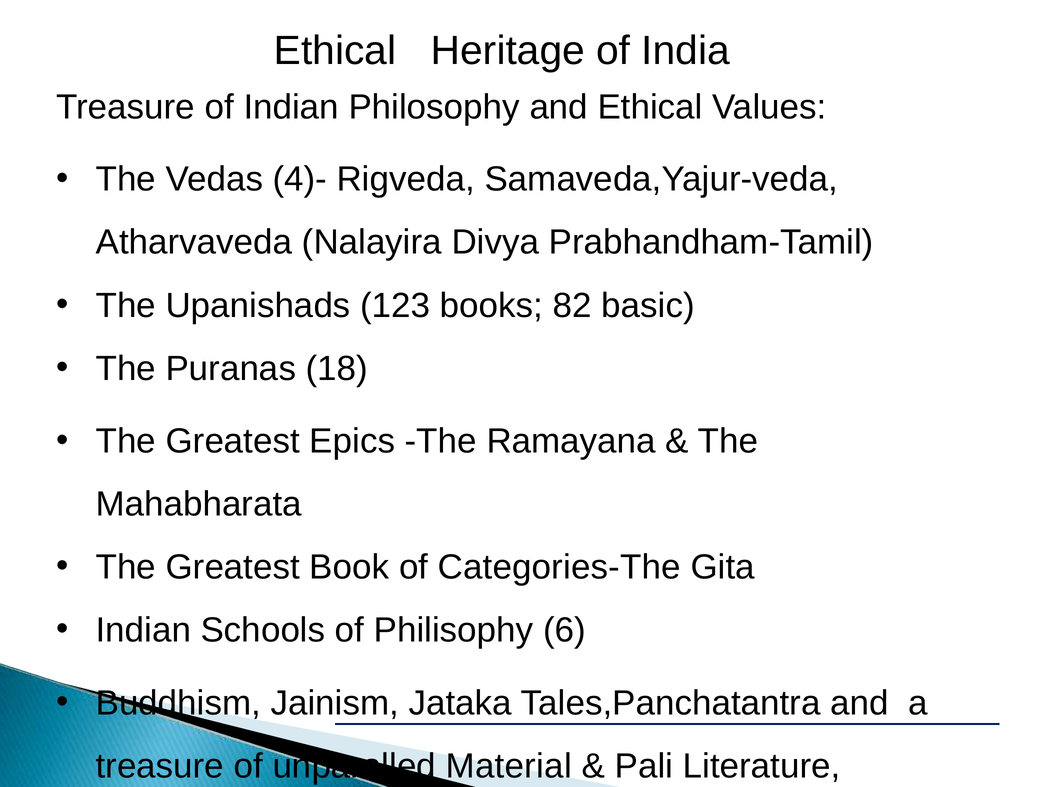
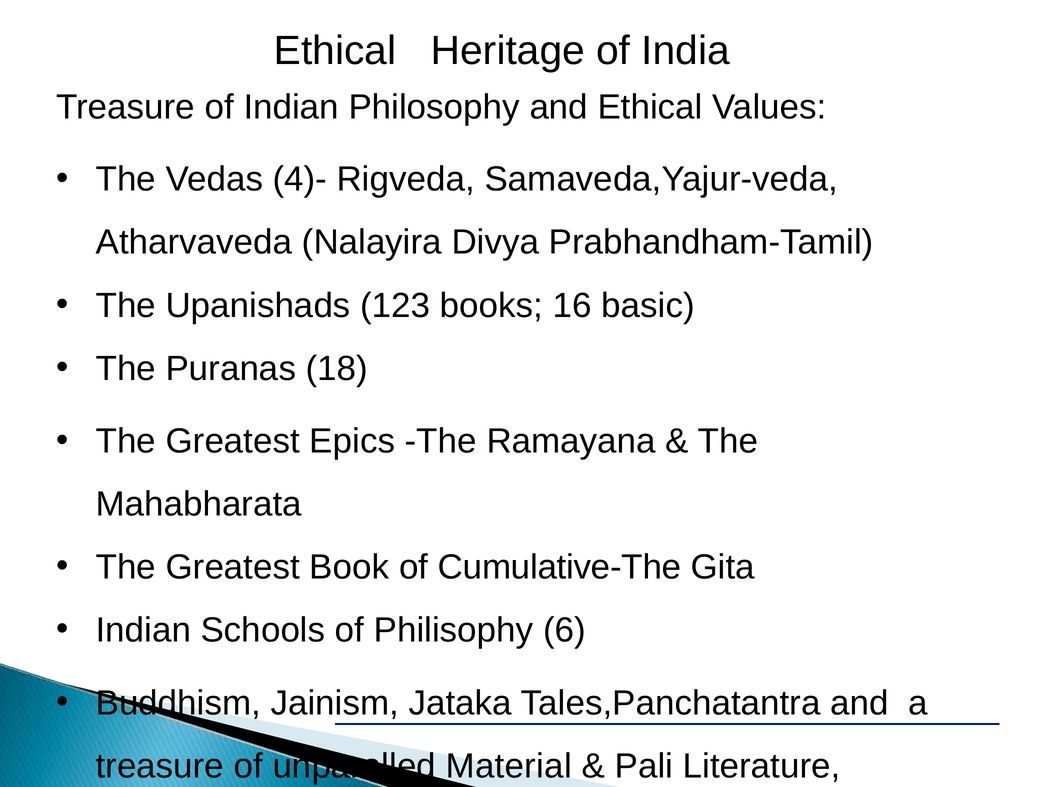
82: 82 -> 16
Categories-The: Categories-The -> Cumulative-The
